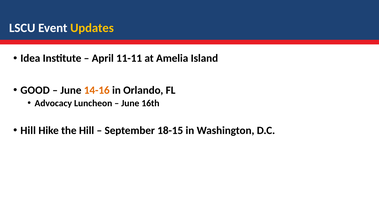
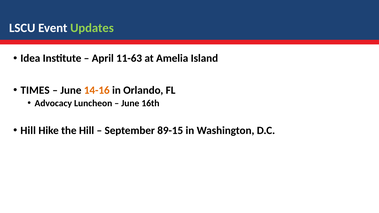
Updates colour: yellow -> light green
11-11: 11-11 -> 11-63
GOOD: GOOD -> TIMES
18-15: 18-15 -> 89-15
